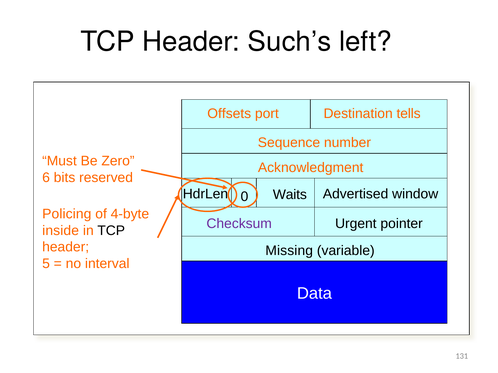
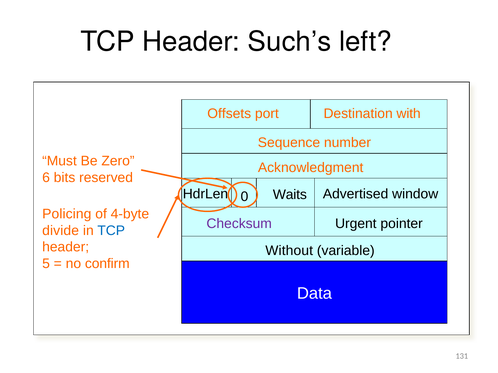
tells: tells -> with
inside: inside -> divide
TCP at (111, 231) colour: black -> blue
Missing: Missing -> Without
interval: interval -> confirm
